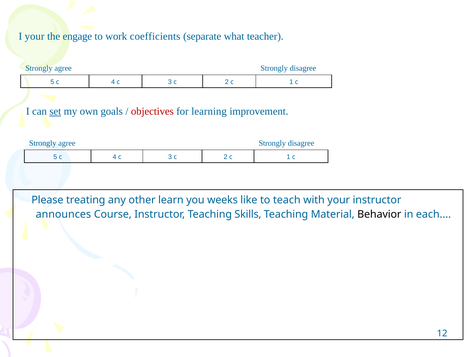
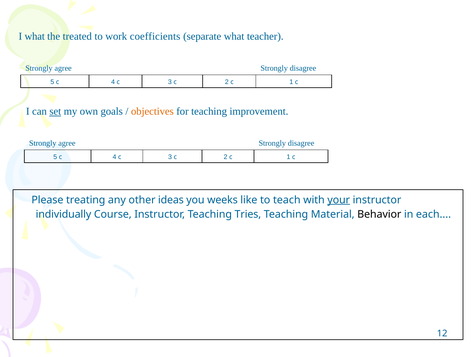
I your: your -> what
engage: engage -> treated
objectives colour: red -> orange
for learning: learning -> teaching
learn: learn -> ideas
your at (339, 200) underline: none -> present
announces: announces -> individually
Skills: Skills -> Tries
